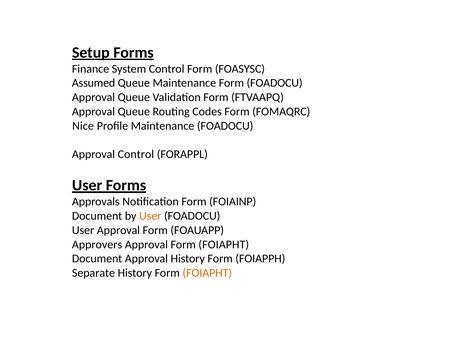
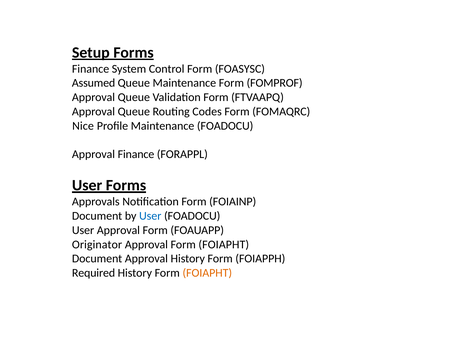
Form FOADOCU: FOADOCU -> FOMPROF
Approval Control: Control -> Finance
User at (150, 216) colour: orange -> blue
Approvers: Approvers -> Originator
Separate: Separate -> Required
